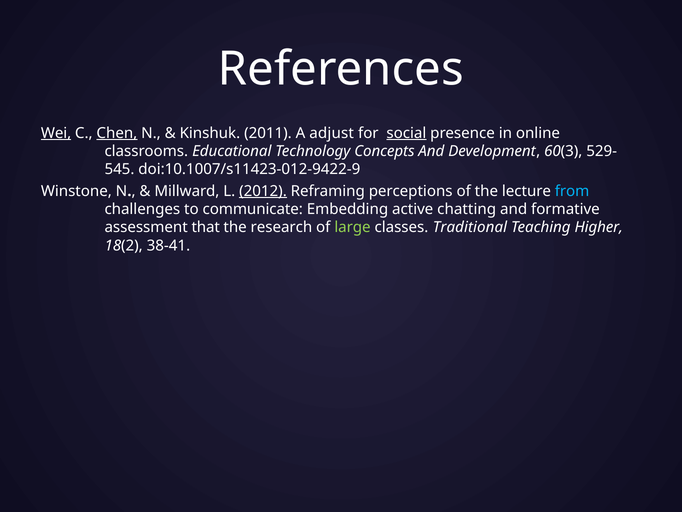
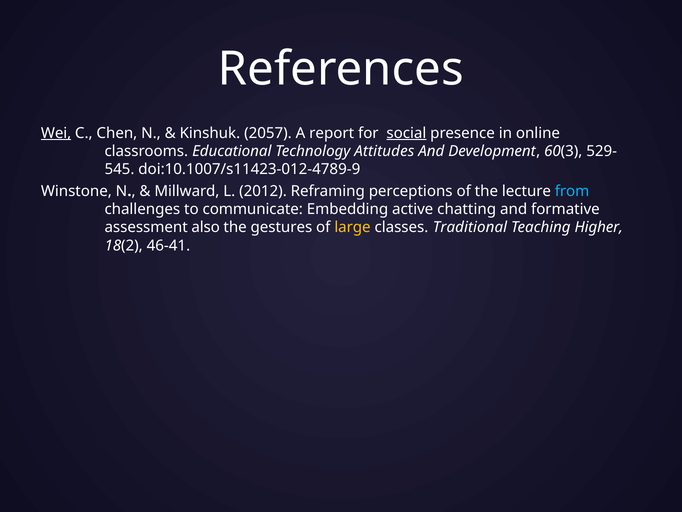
Chen underline: present -> none
2011: 2011 -> 2057
adjust: adjust -> report
Concepts: Concepts -> Attitudes
doi:10.1007/s11423-012-9422-9: doi:10.1007/s11423-012-9422-9 -> doi:10.1007/s11423-012-4789-9
2012 underline: present -> none
that: that -> also
research: research -> gestures
large colour: light green -> yellow
38-41: 38-41 -> 46-41
